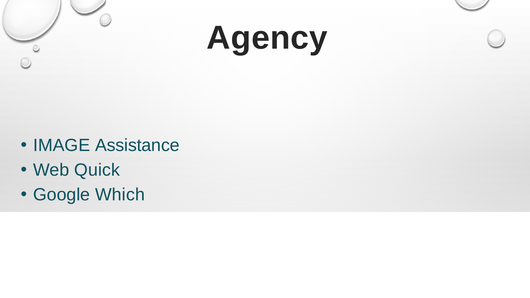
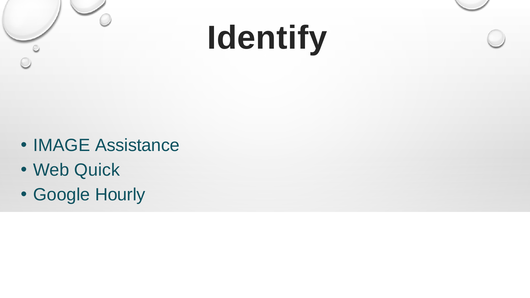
Agency: Agency -> Identify
Which: Which -> Hourly
